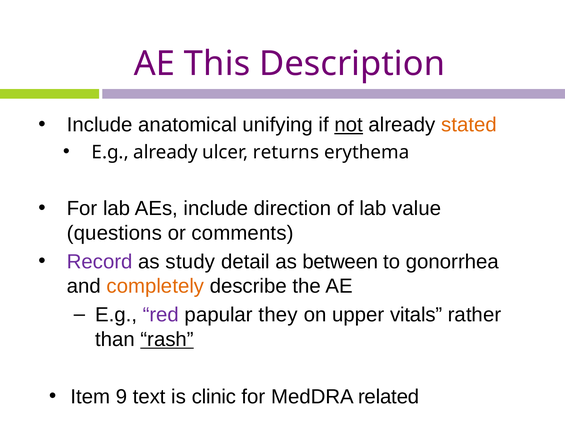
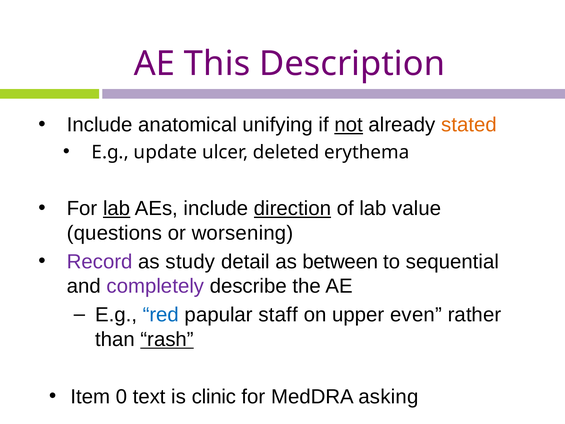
E.g already: already -> update
returns: returns -> deleted
lab at (117, 208) underline: none -> present
direction underline: none -> present
comments: comments -> worsening
gonorrhea: gonorrhea -> sequential
completely colour: orange -> purple
red colour: purple -> blue
they: they -> staff
vitals: vitals -> even
9: 9 -> 0
related: related -> asking
